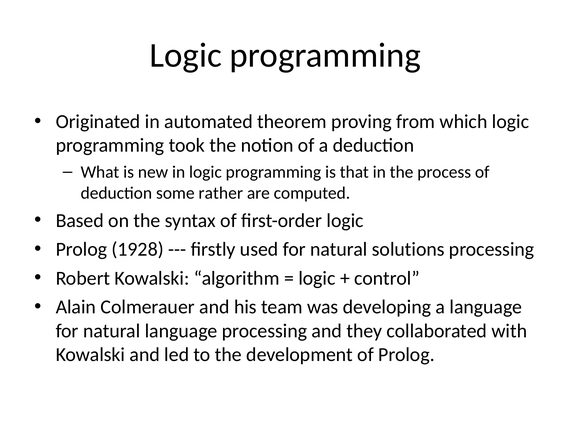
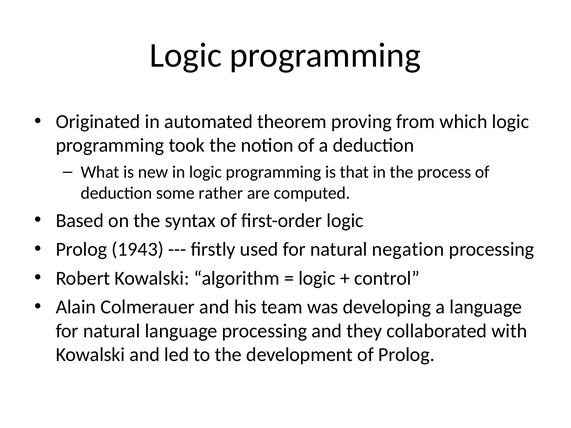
1928: 1928 -> 1943
solutions: solutions -> negation
